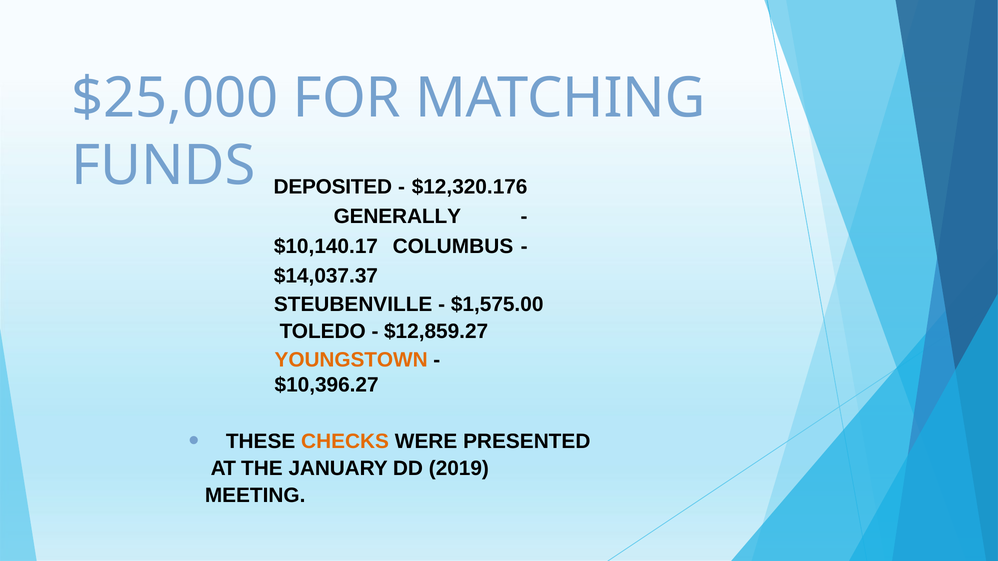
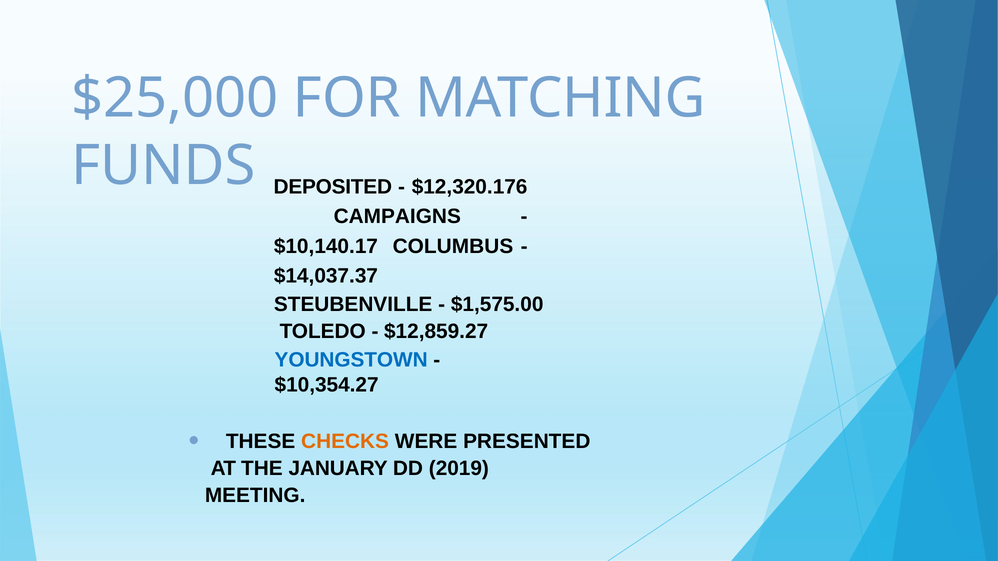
GENERALLY: GENERALLY -> CAMPAIGNS
YOUNGSTOWN colour: orange -> blue
$10,396.27: $10,396.27 -> $10,354.27
